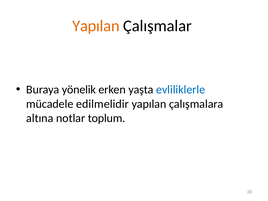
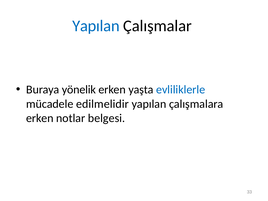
Yapılan at (96, 26) colour: orange -> blue
altına at (40, 118): altına -> erken
toplum: toplum -> belgesi
